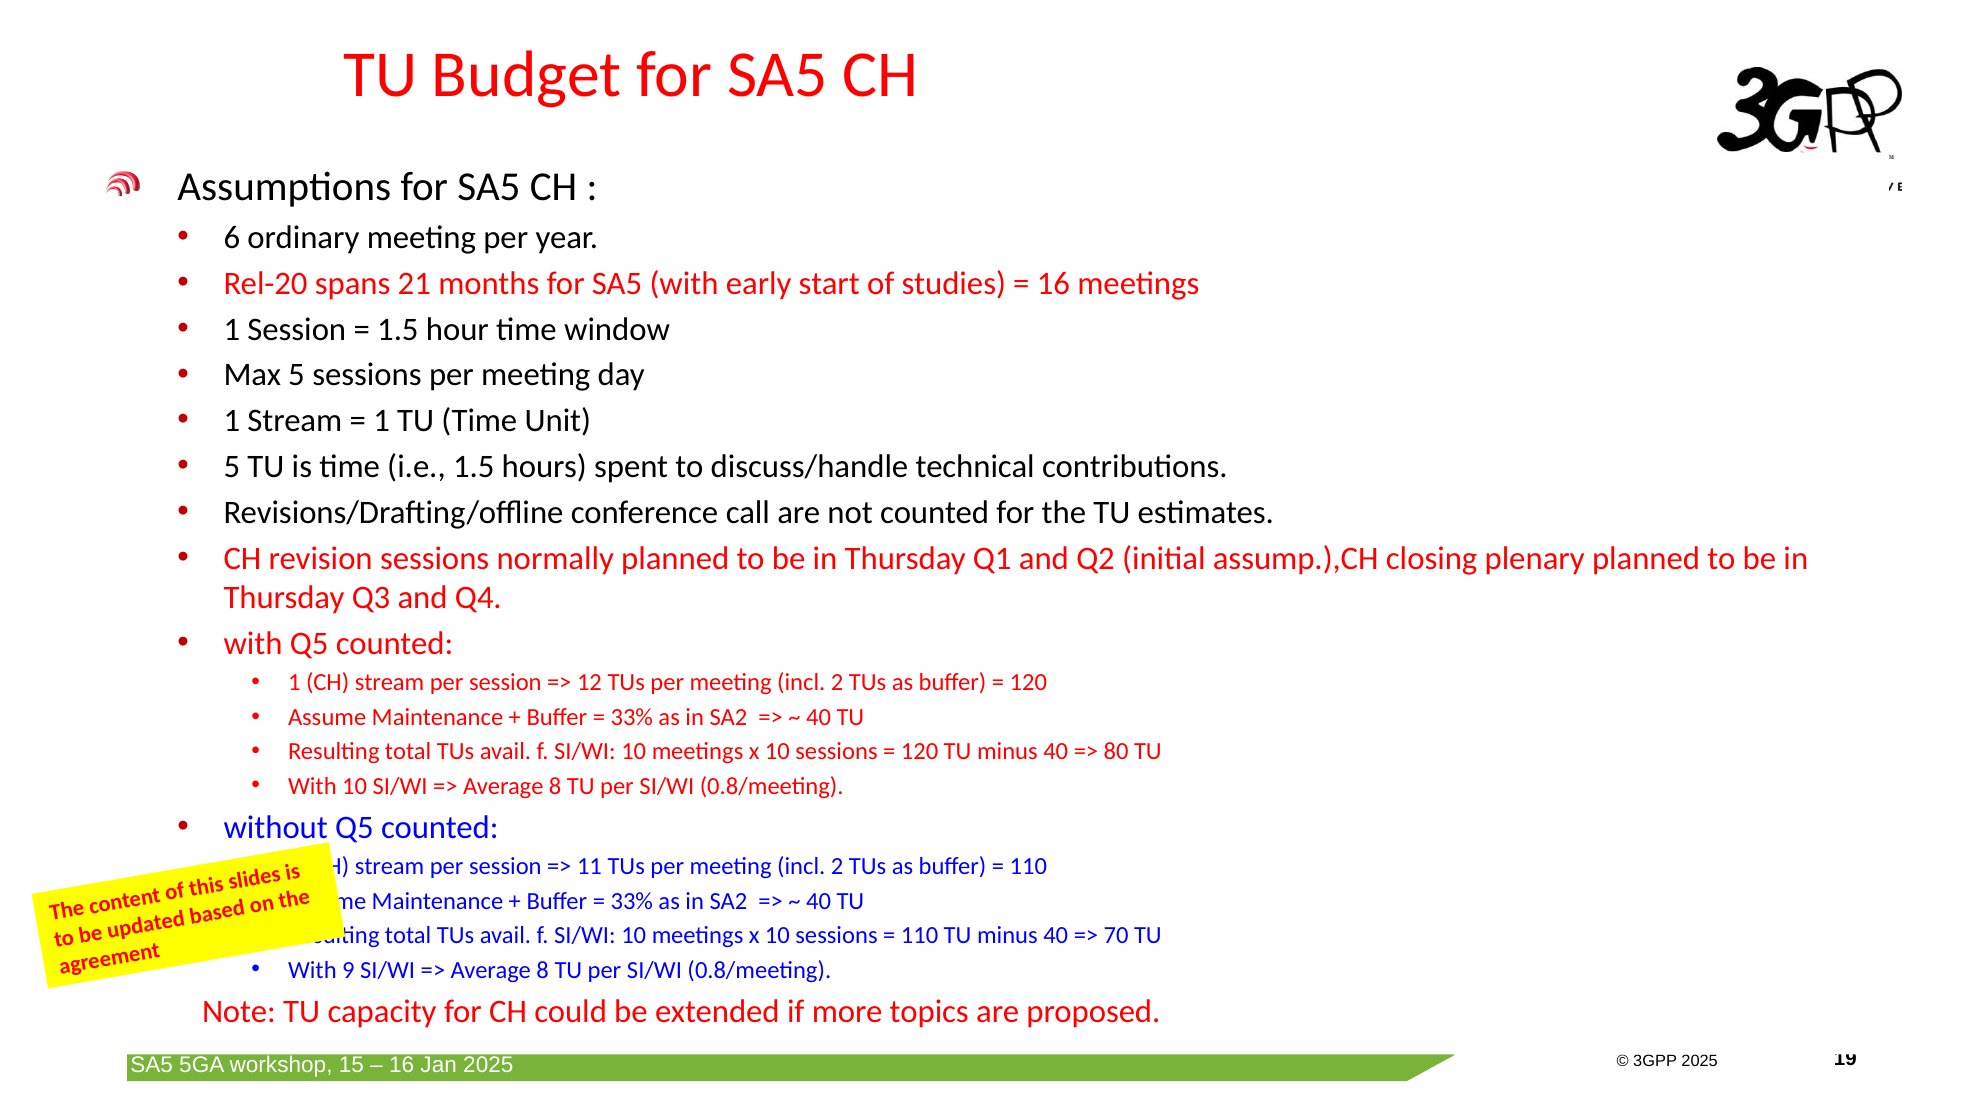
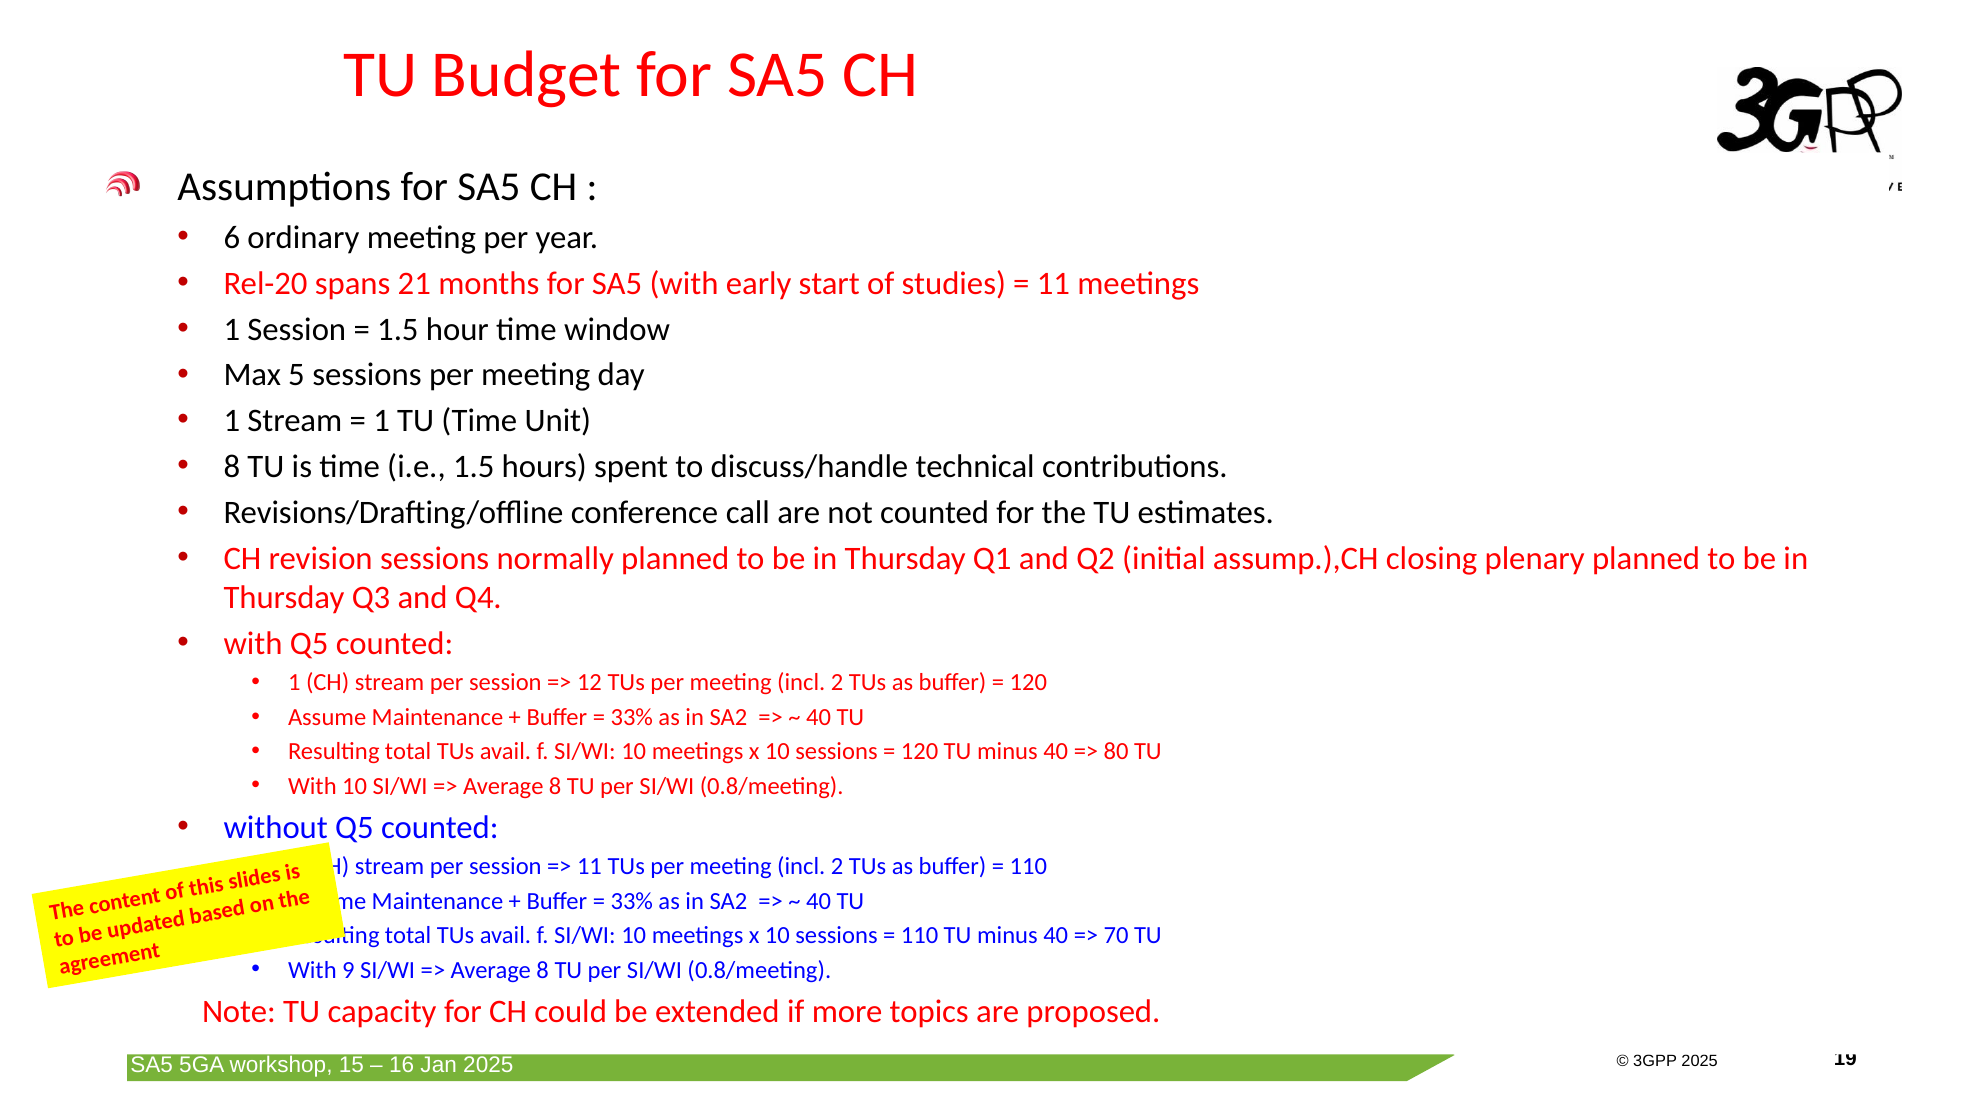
16 at (1053, 283): 16 -> 11
5 at (232, 467): 5 -> 8
